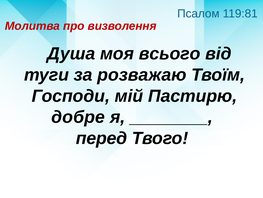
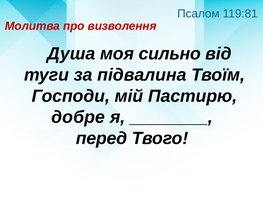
всього: всього -> сильно
розважаю: розважаю -> підвалина
